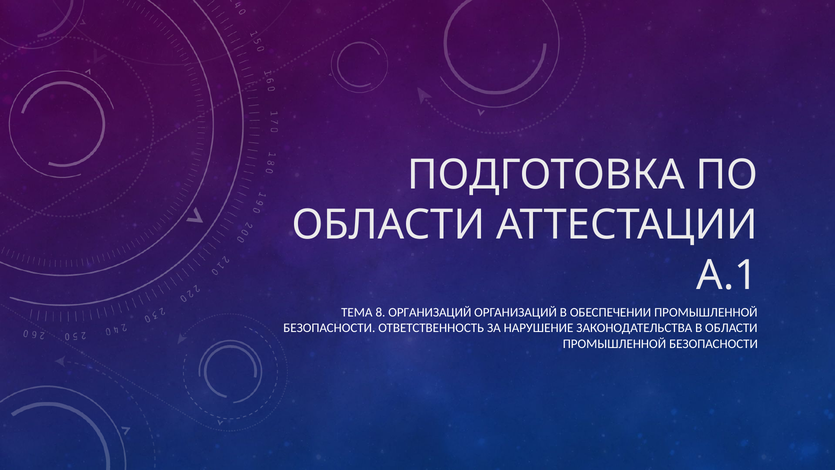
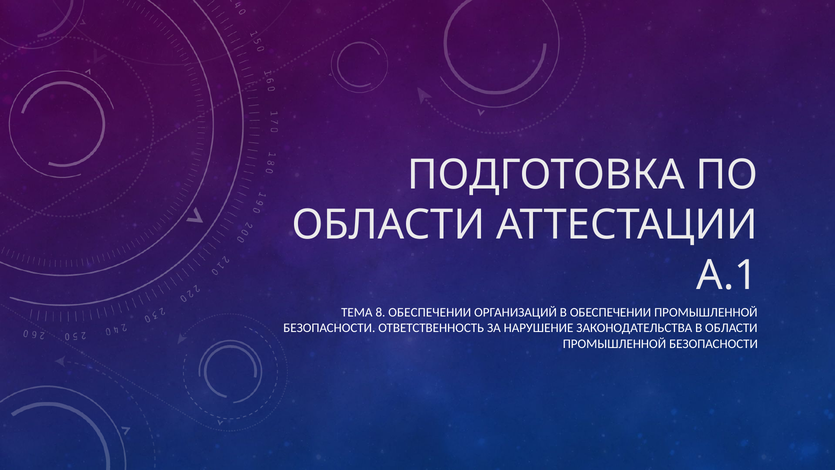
8 ОРГАНИЗАЦИЙ: ОРГАНИЗАЦИЙ -> ОБЕСПЕЧЕНИИ
